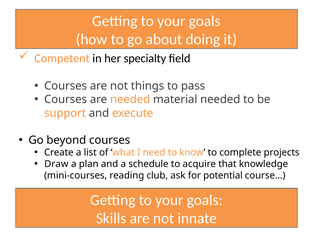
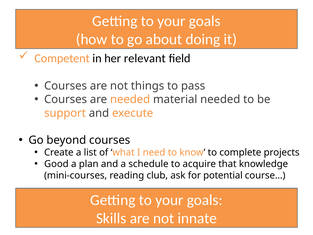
specialty: specialty -> relevant
Draw: Draw -> Good
